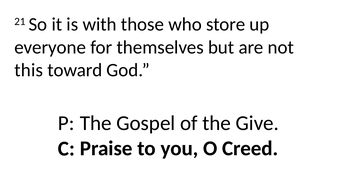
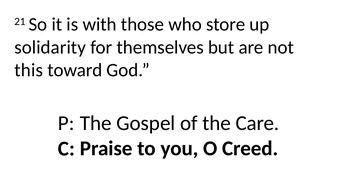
everyone: everyone -> solidarity
Give: Give -> Care
